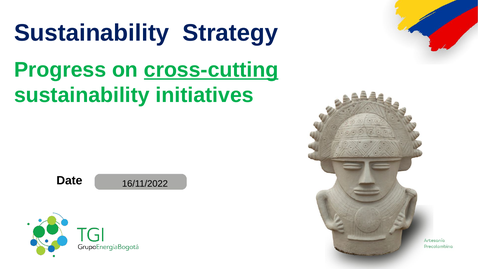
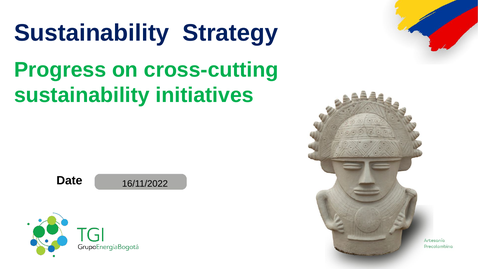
cross-cutting underline: present -> none
